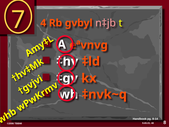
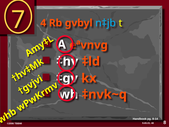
n‡jb colour: pink -> light blue
